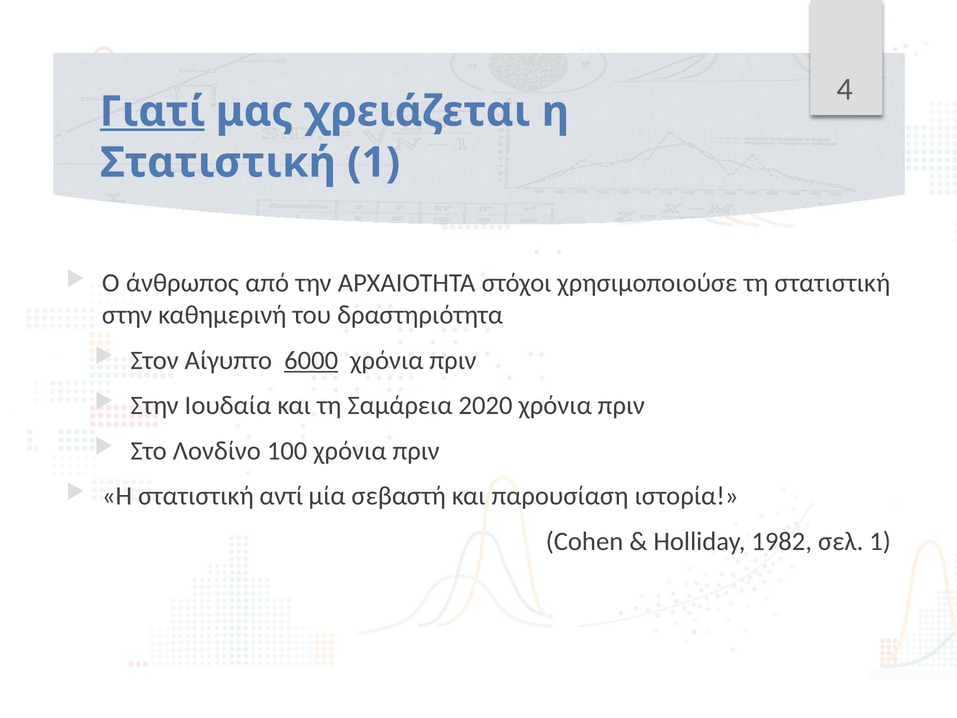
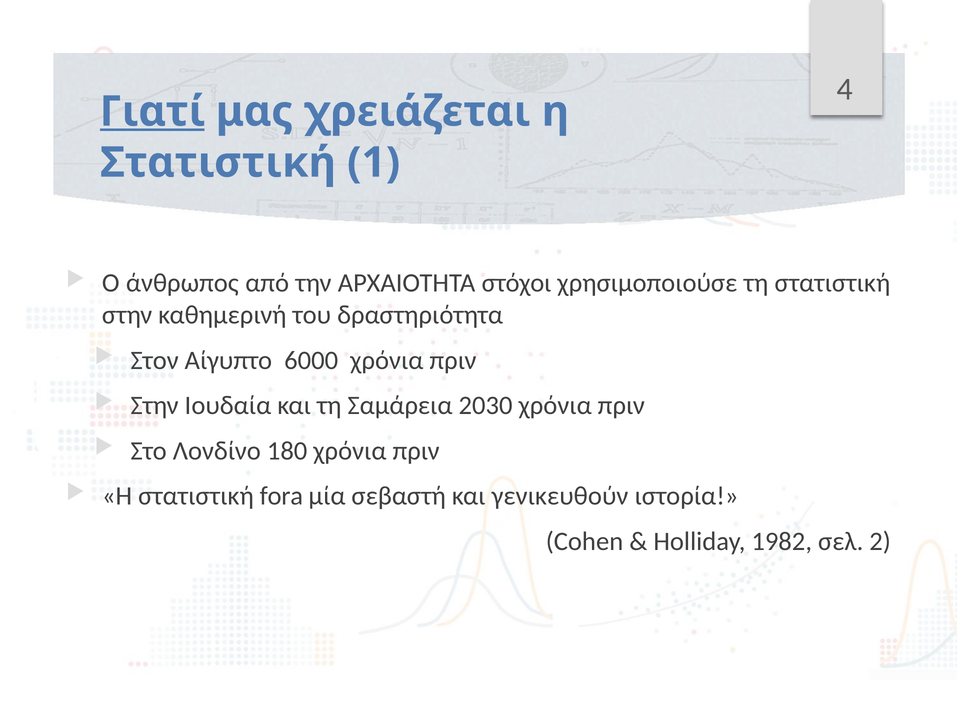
6000 underline: present -> none
2020: 2020 -> 2030
100: 100 -> 180
αντί: αντί -> fora
παρουσίαση: παρουσίαση -> γενικευθούν
σελ 1: 1 -> 2
